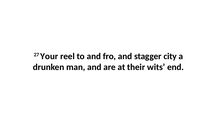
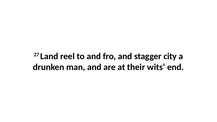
Your: Your -> Land
